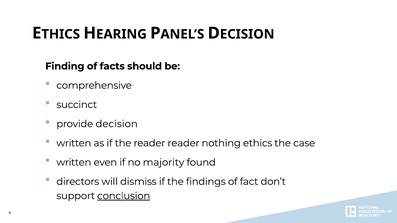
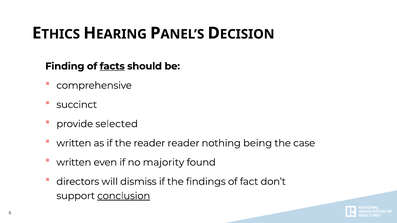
facts underline: none -> present
decision: decision -> selected
ethics: ethics -> being
